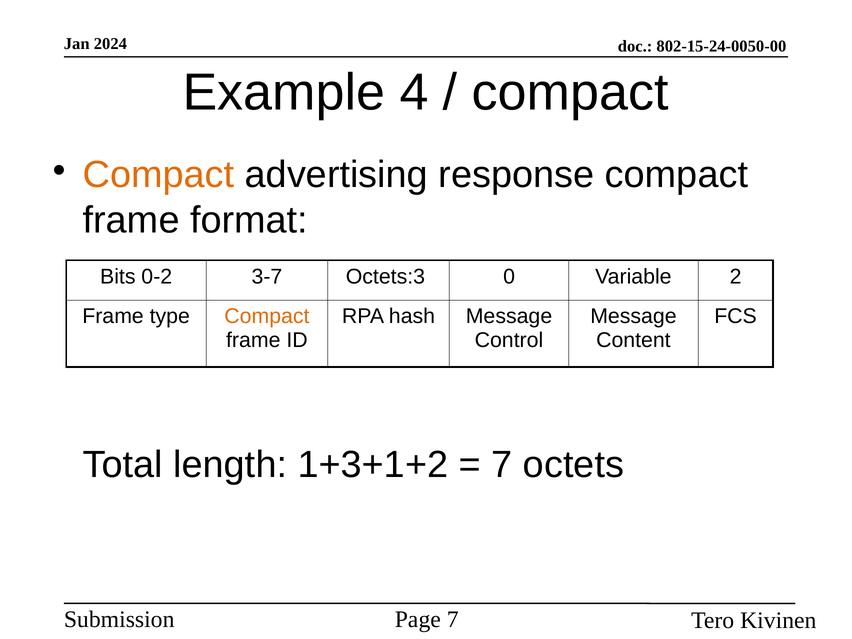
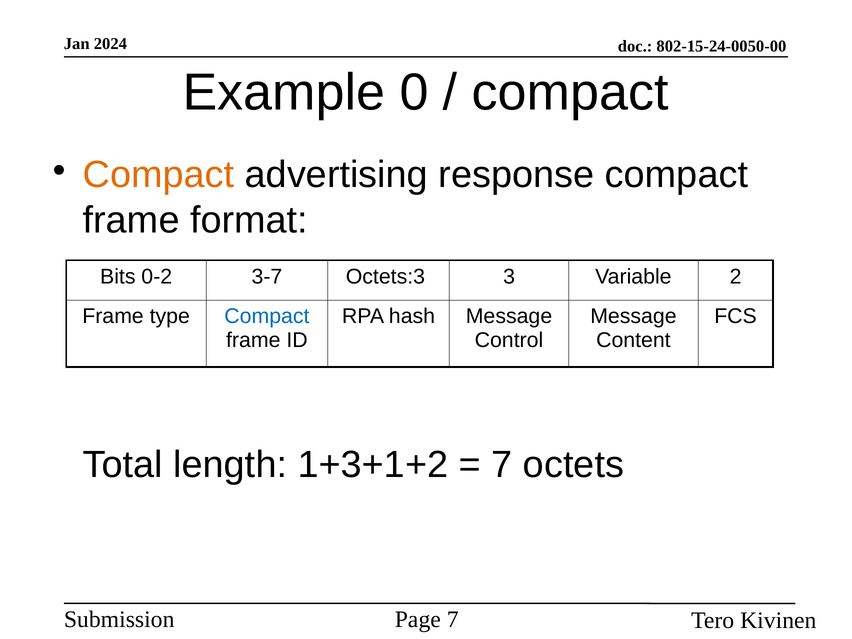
4: 4 -> 0
0: 0 -> 3
Compact at (267, 316) colour: orange -> blue
